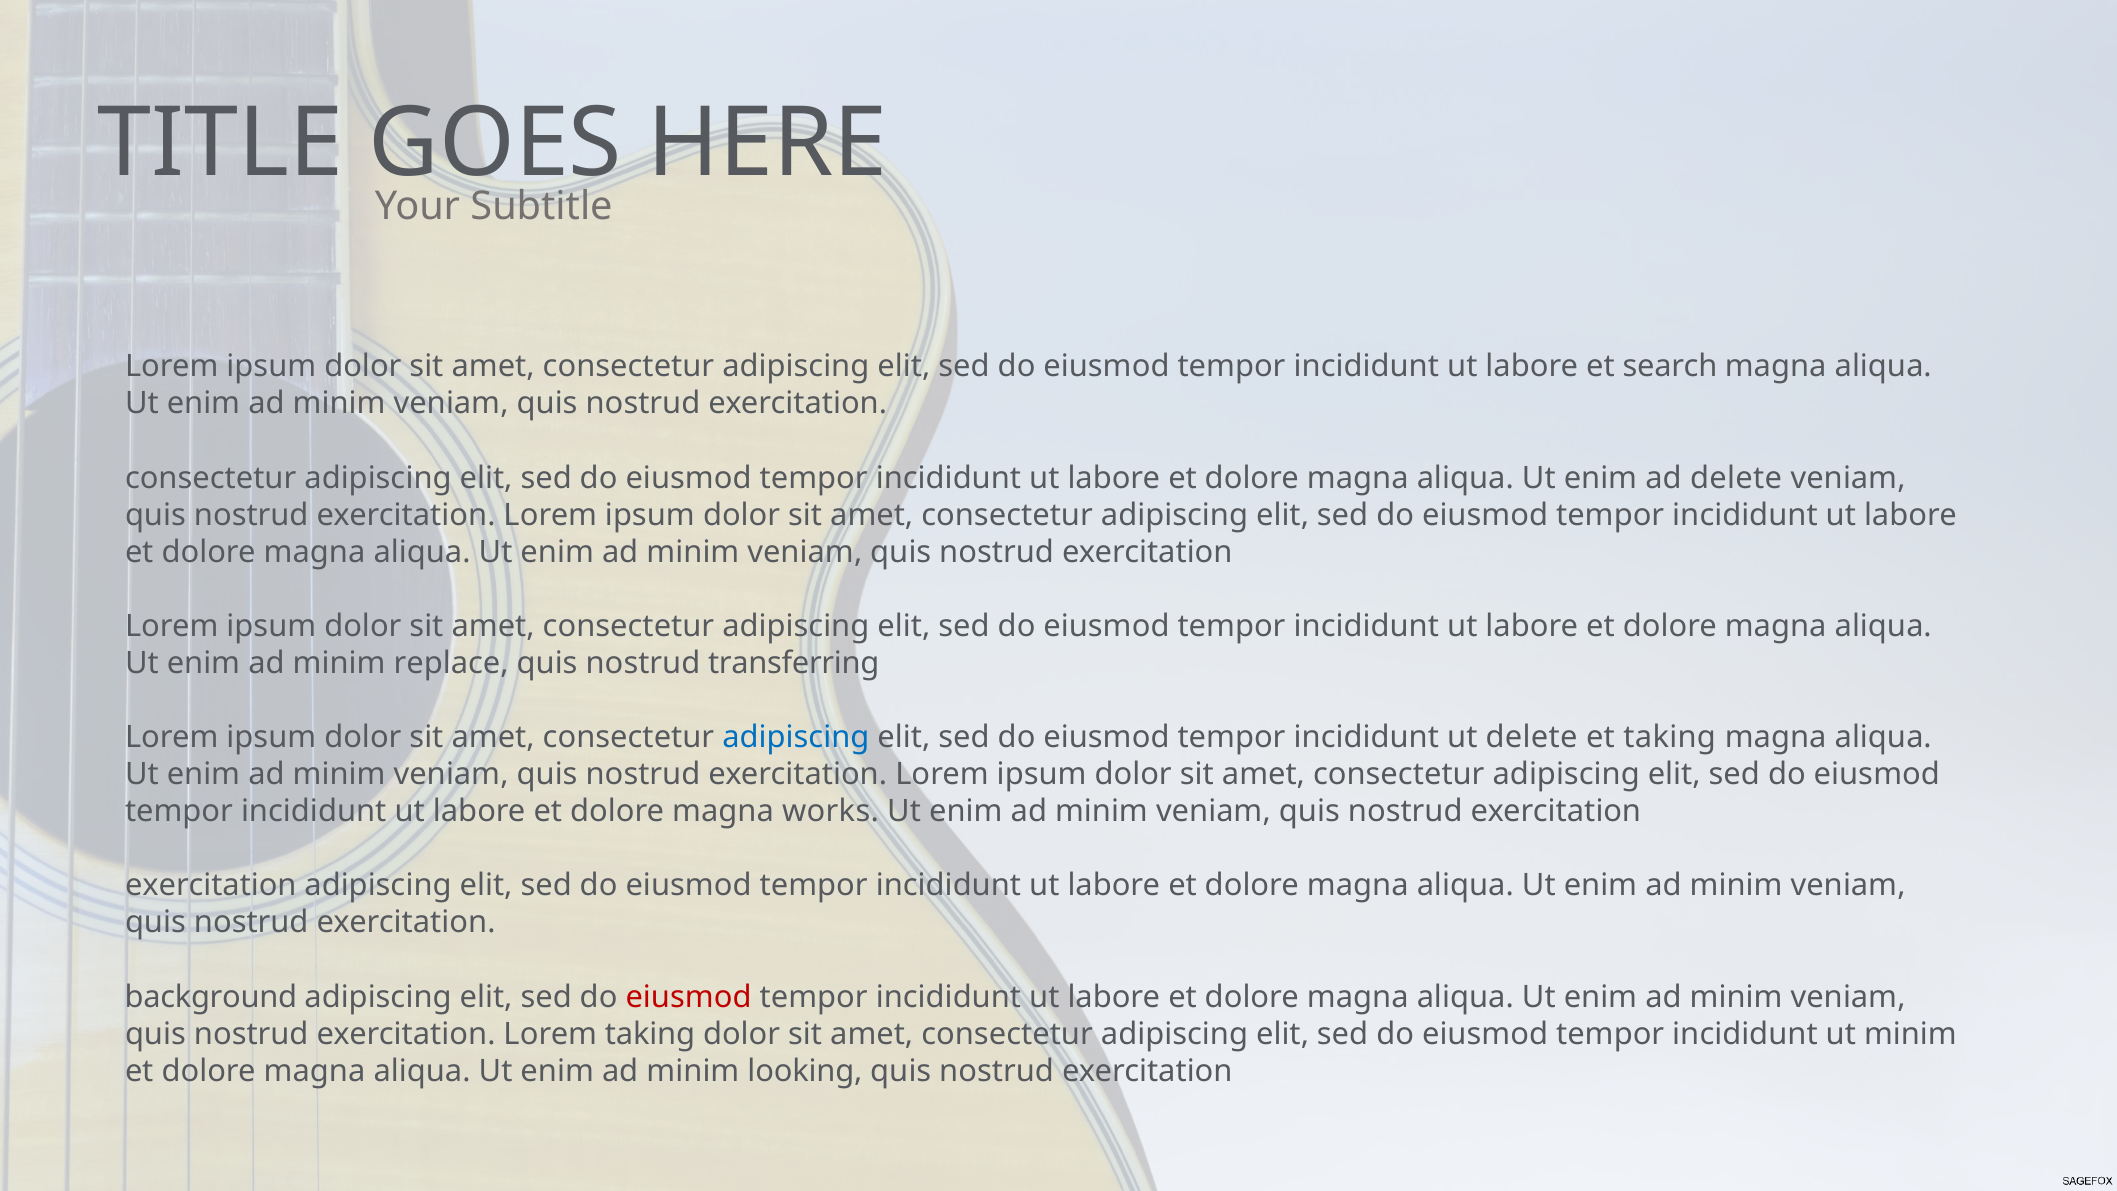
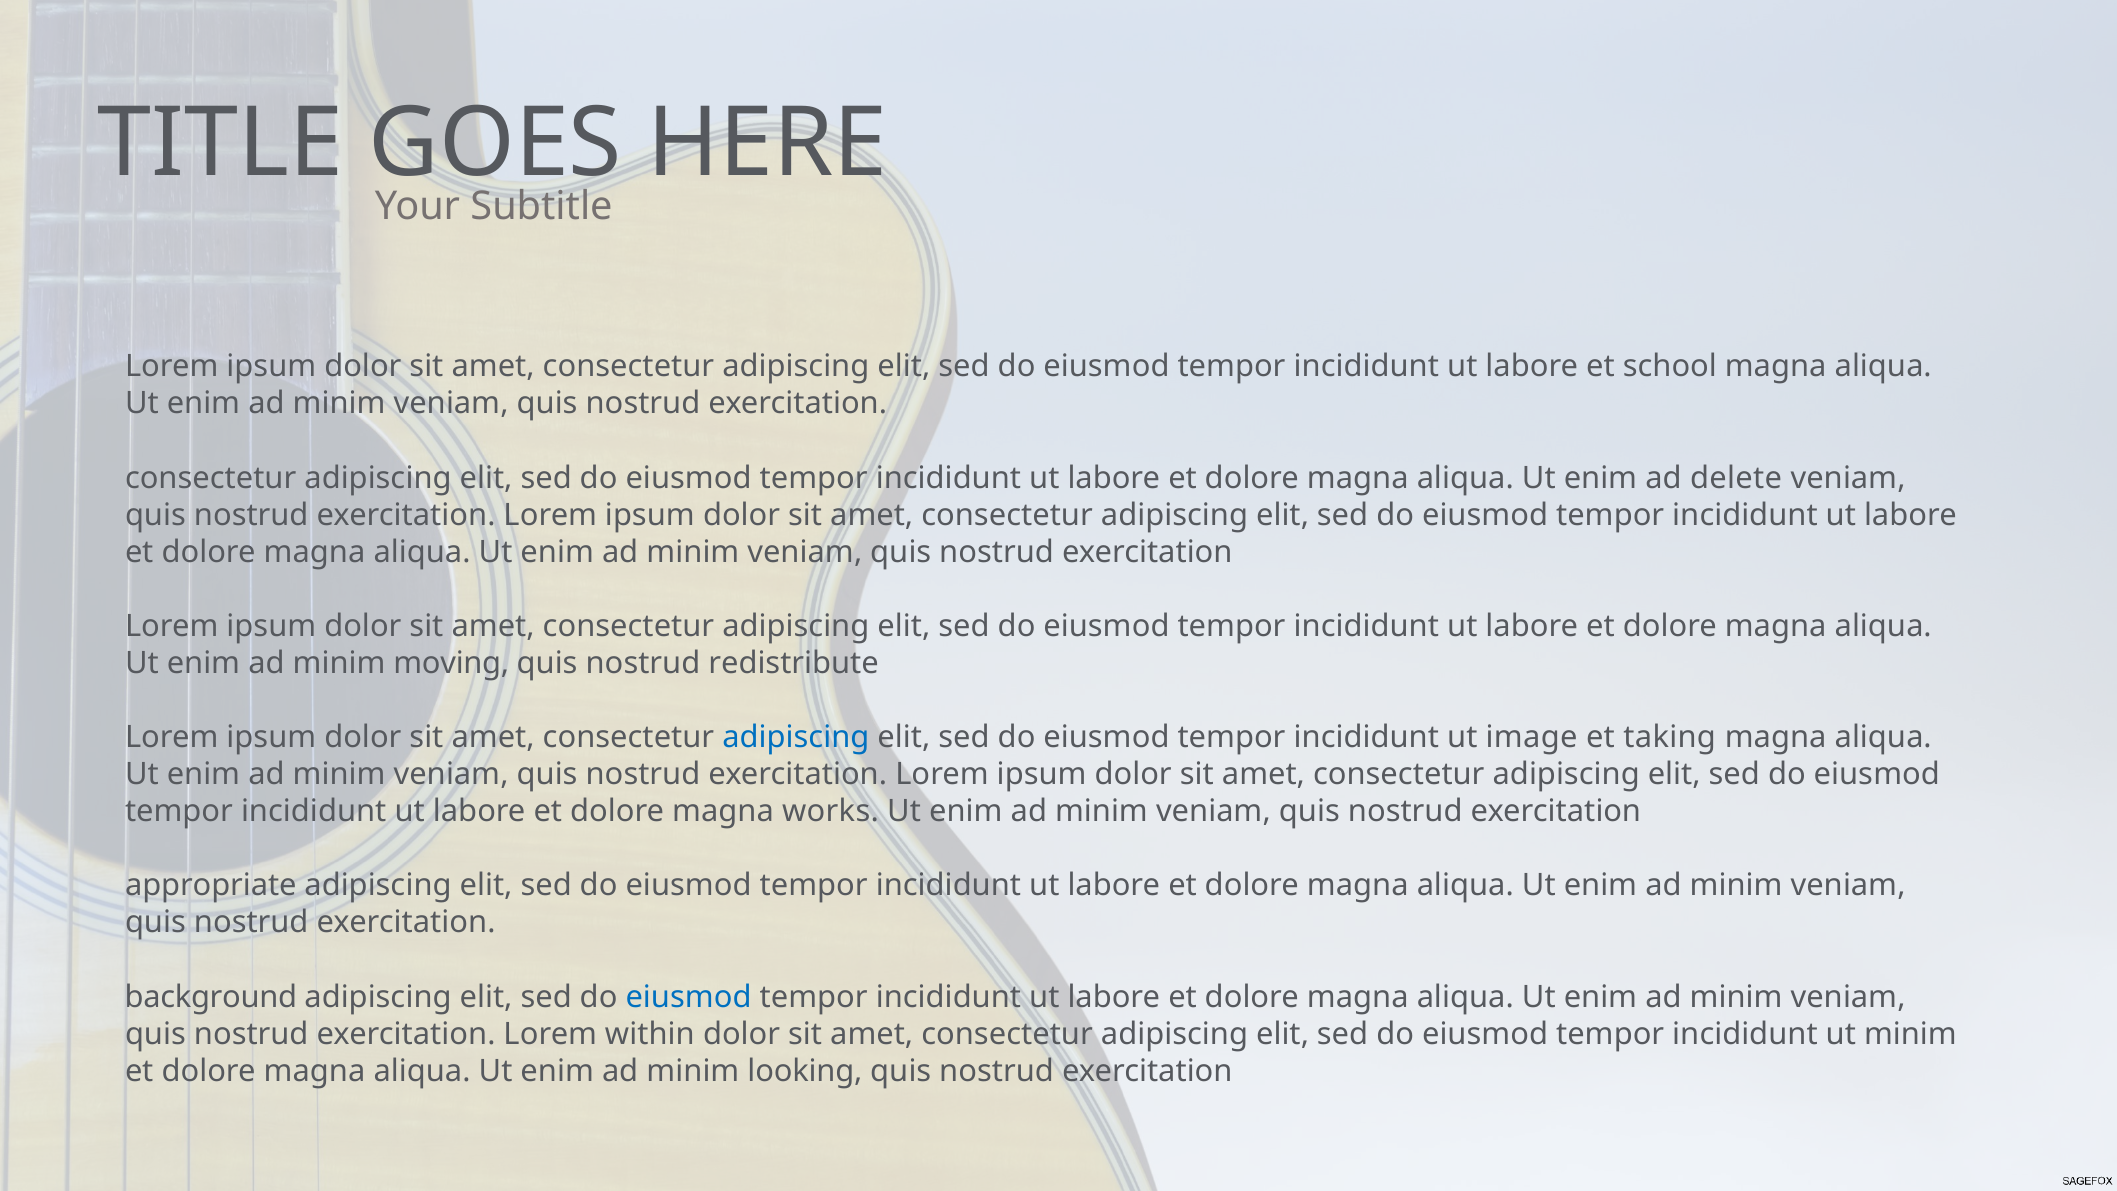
search: search -> school
replace: replace -> moving
transferring: transferring -> redistribute
ut delete: delete -> image
exercitation at (211, 886): exercitation -> appropriate
eiusmod at (689, 997) colour: red -> blue
Lorem taking: taking -> within
